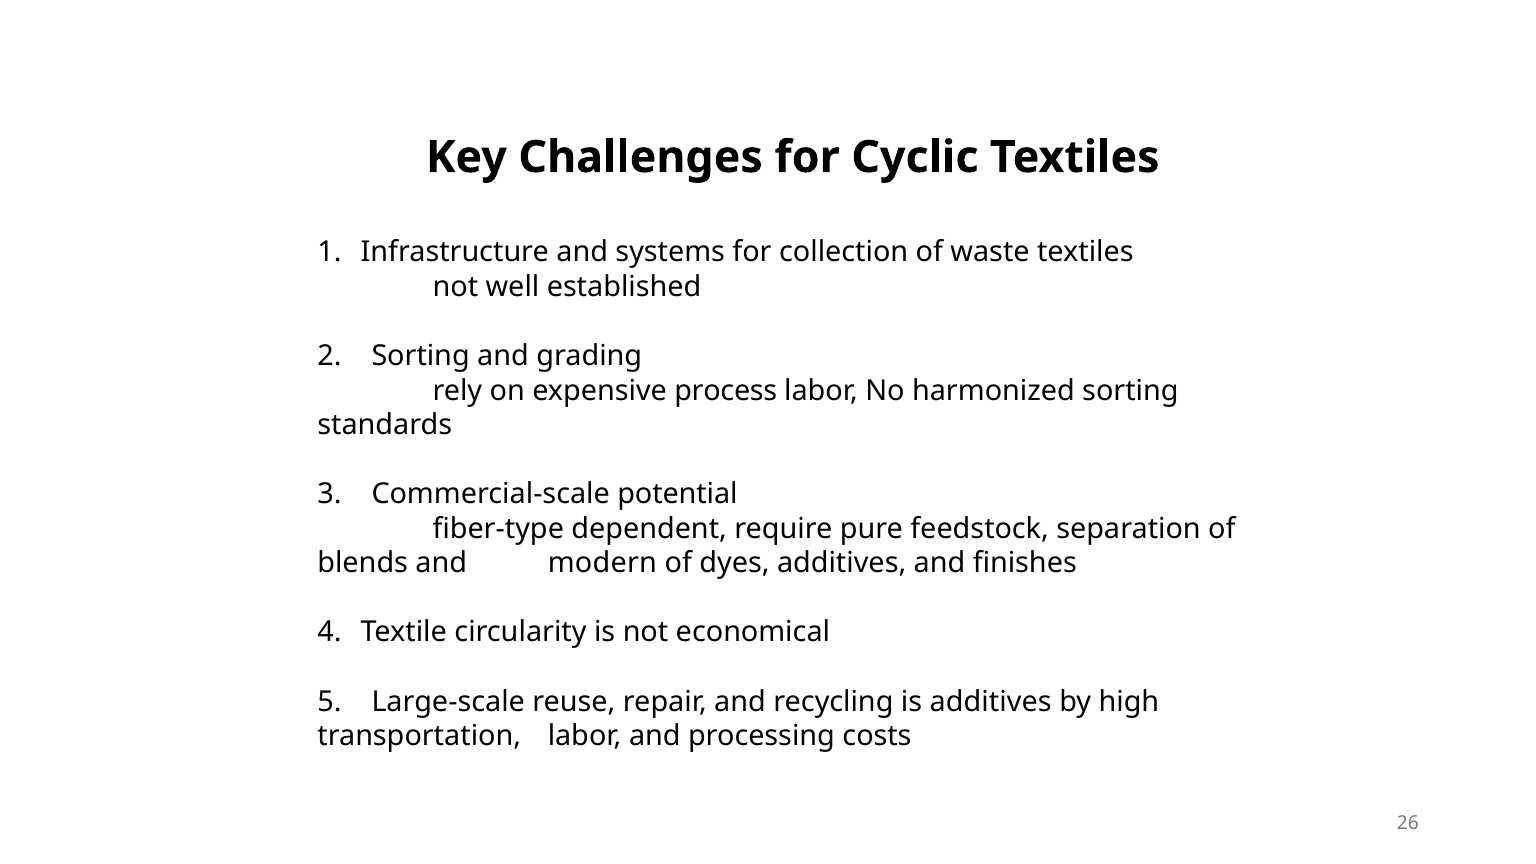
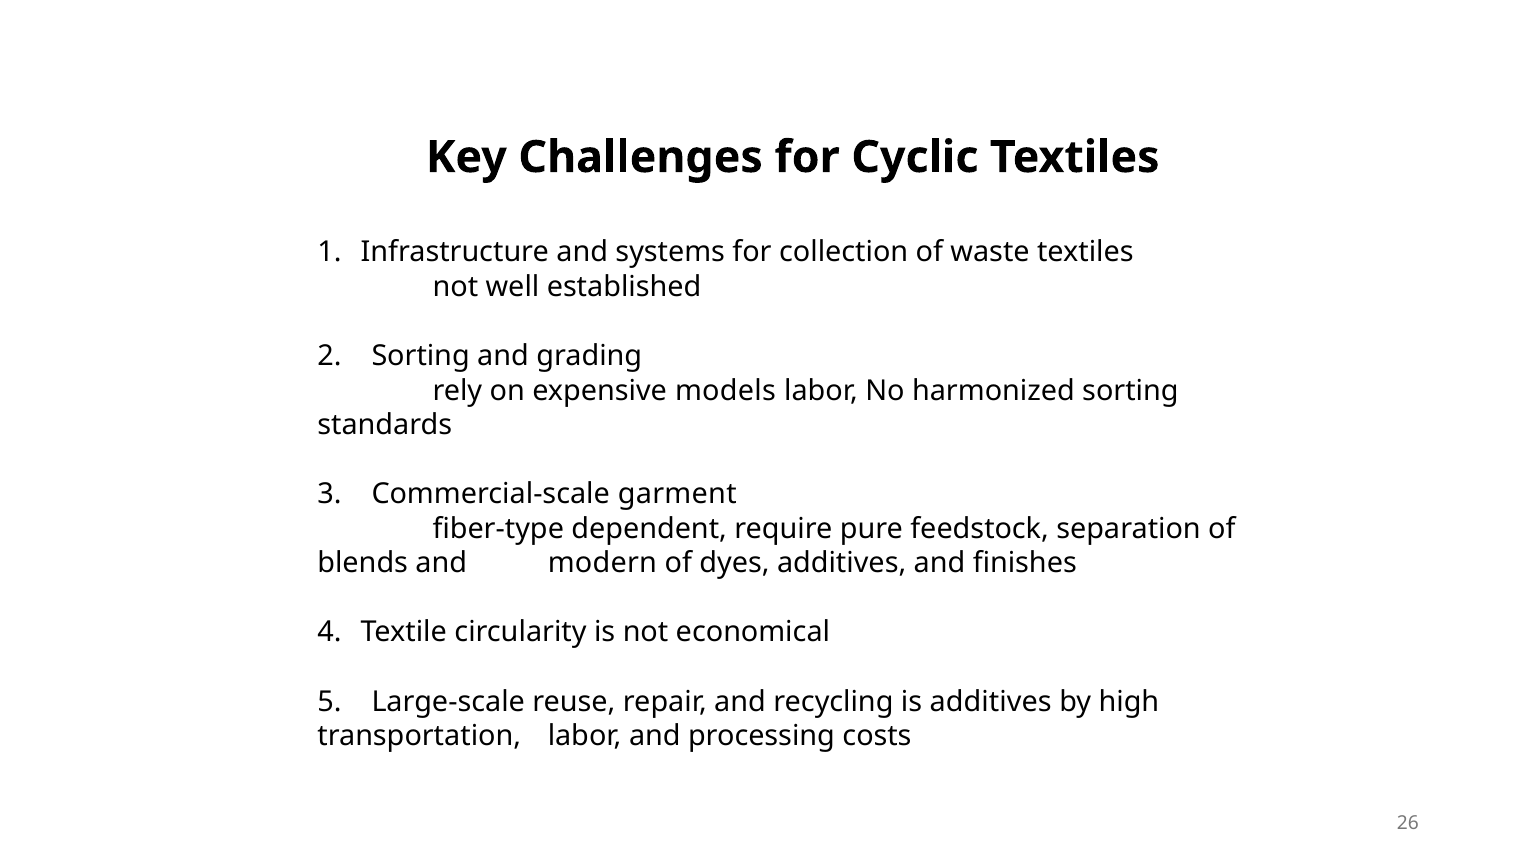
process: process -> models
potential: potential -> garment
